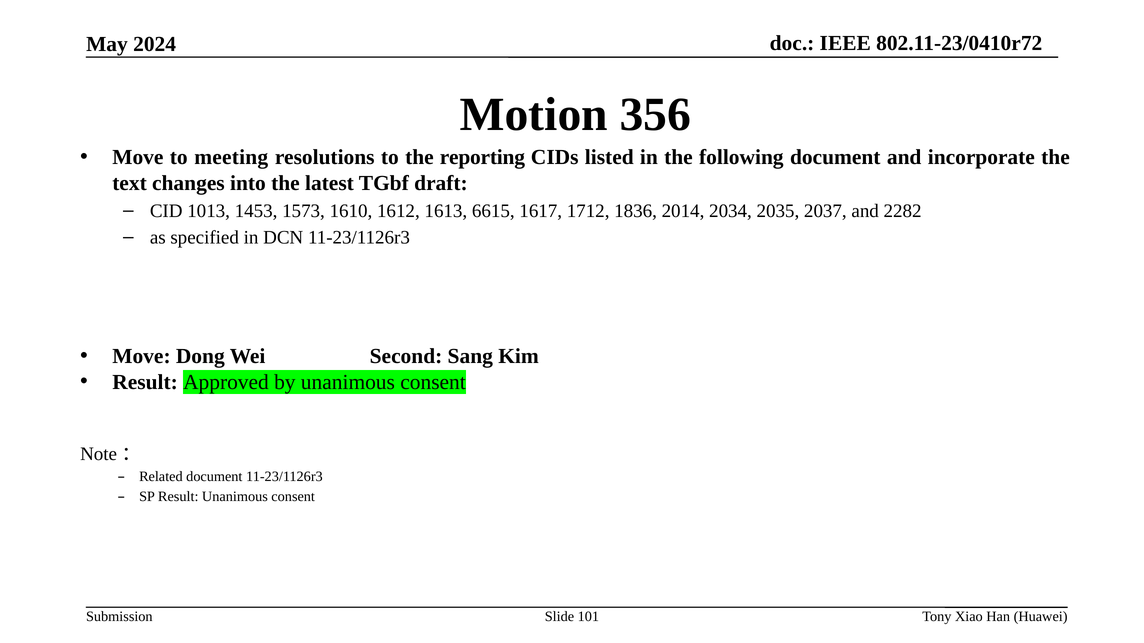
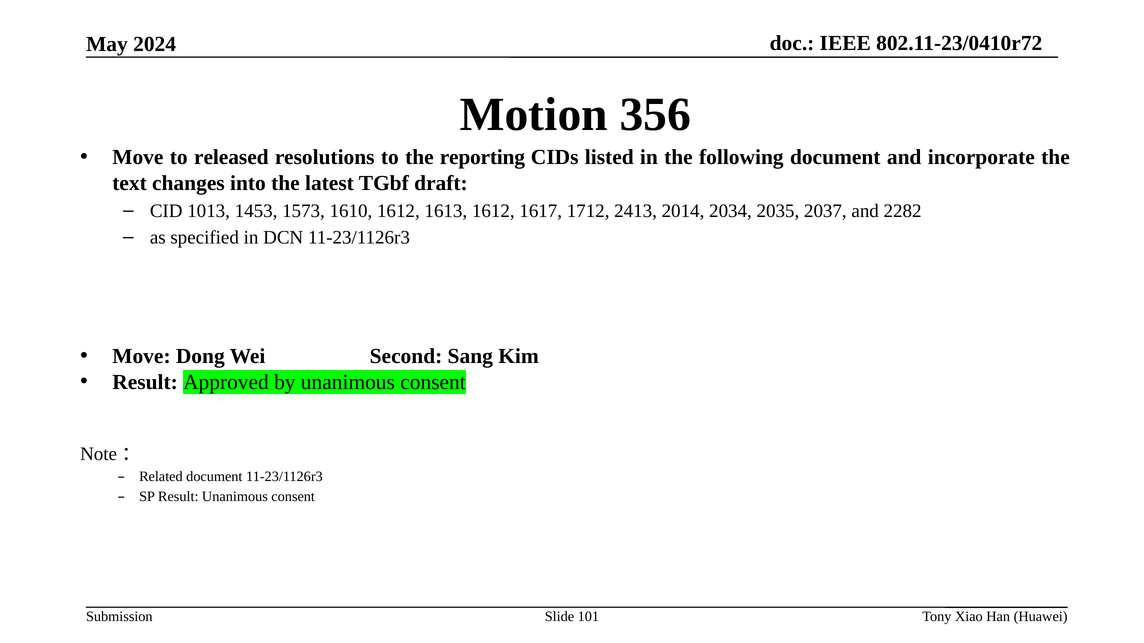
meeting: meeting -> released
1613 6615: 6615 -> 1612
1836: 1836 -> 2413
